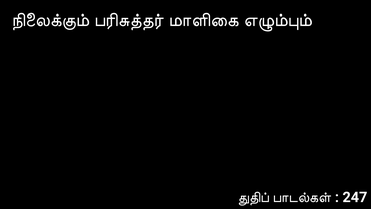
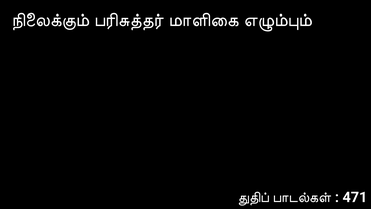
247: 247 -> 471
